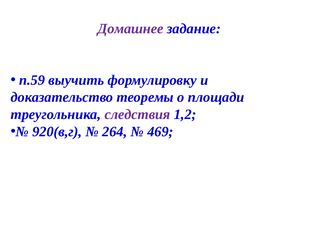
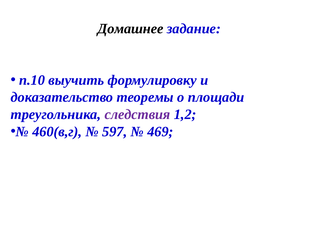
Домашнее colour: purple -> black
п.59: п.59 -> п.10
920(в,г: 920(в,г -> 460(в,г
264: 264 -> 597
